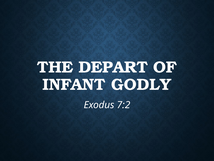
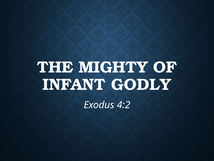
DEPART: DEPART -> MIGHTY
7:2: 7:2 -> 4:2
